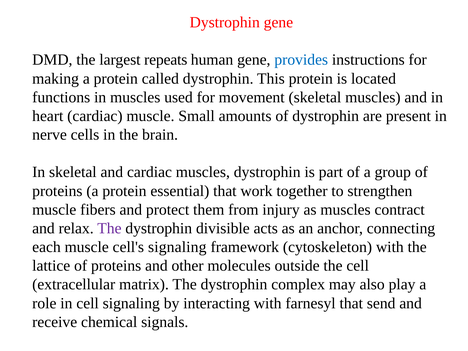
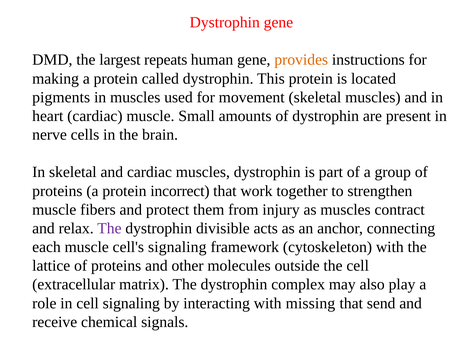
provides colour: blue -> orange
functions: functions -> pigments
essential: essential -> incorrect
farnesyl: farnesyl -> missing
